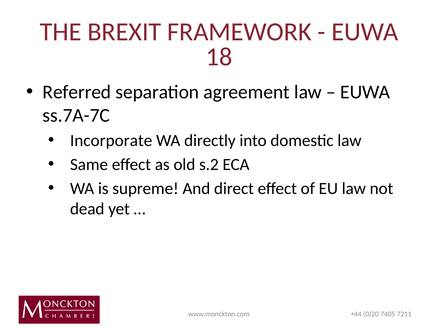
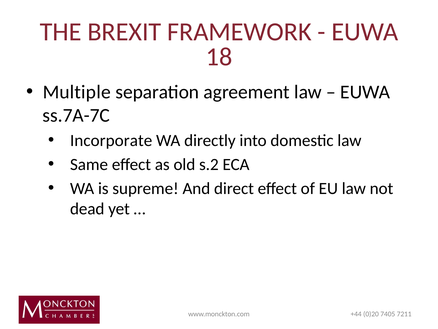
Referred: Referred -> Multiple
